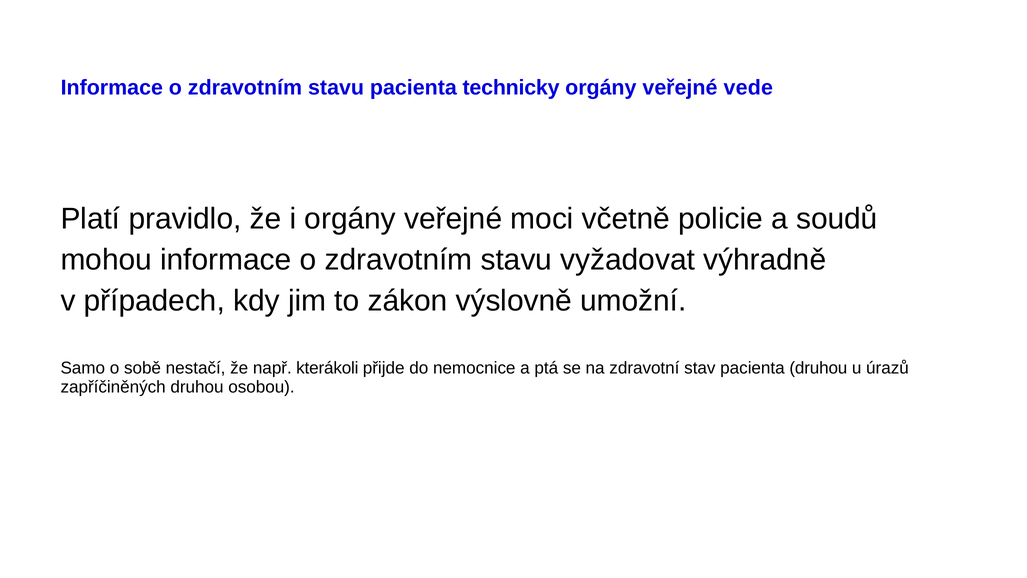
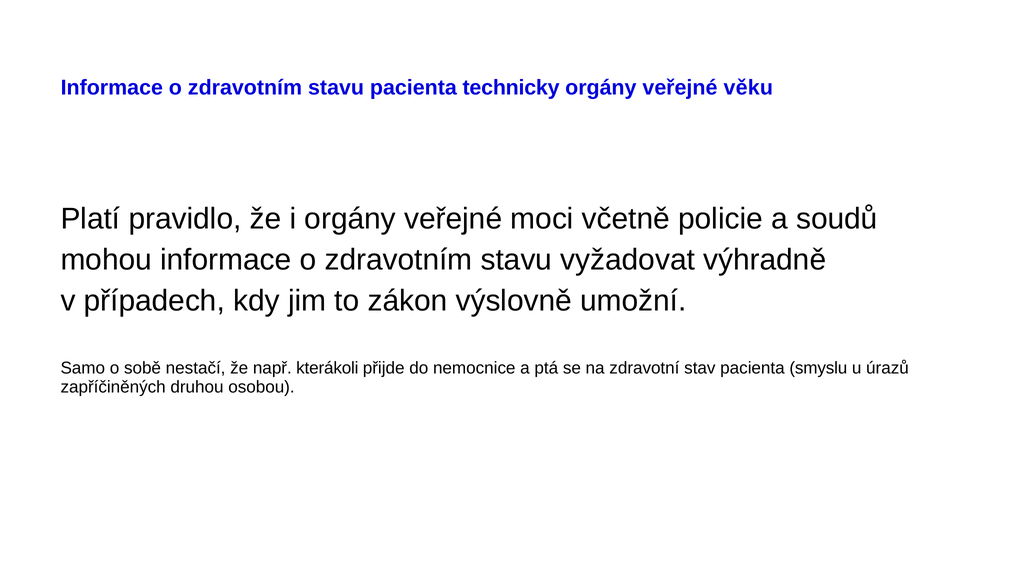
vede: vede -> věku
pacienta druhou: druhou -> smyslu
